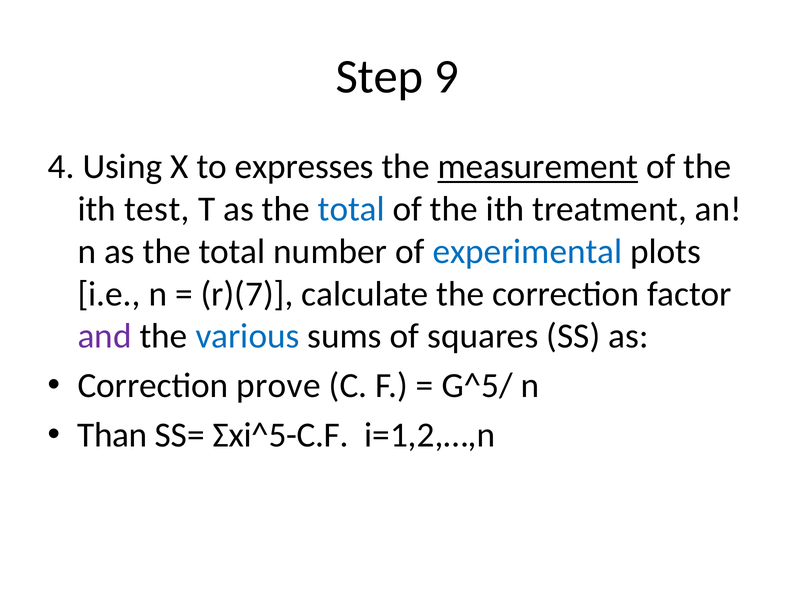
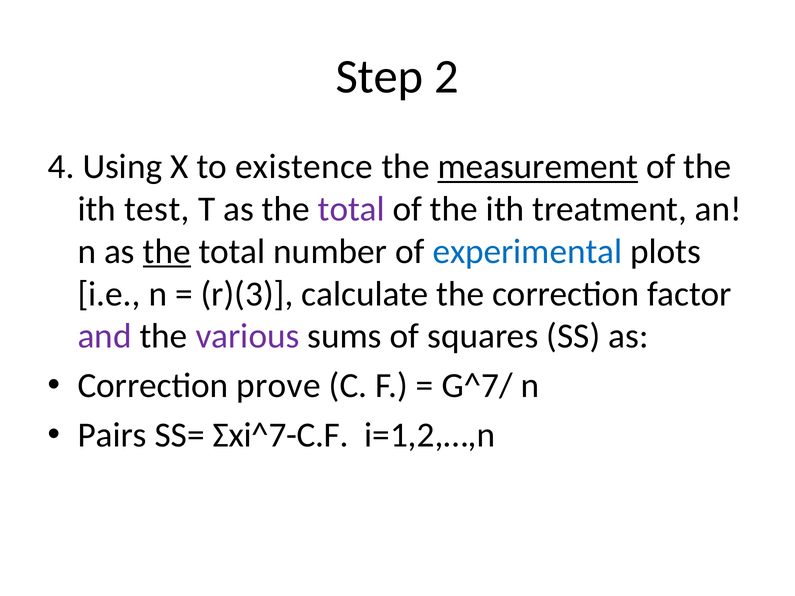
9: 9 -> 2
expresses: expresses -> existence
total at (351, 209) colour: blue -> purple
the at (167, 252) underline: none -> present
r)(7: r)(7 -> r)(3
various colour: blue -> purple
G^5/: G^5/ -> G^7/
Than: Than -> Pairs
Ʃxi^5-C.F: Ʃxi^5-C.F -> Ʃxi^7-C.F
